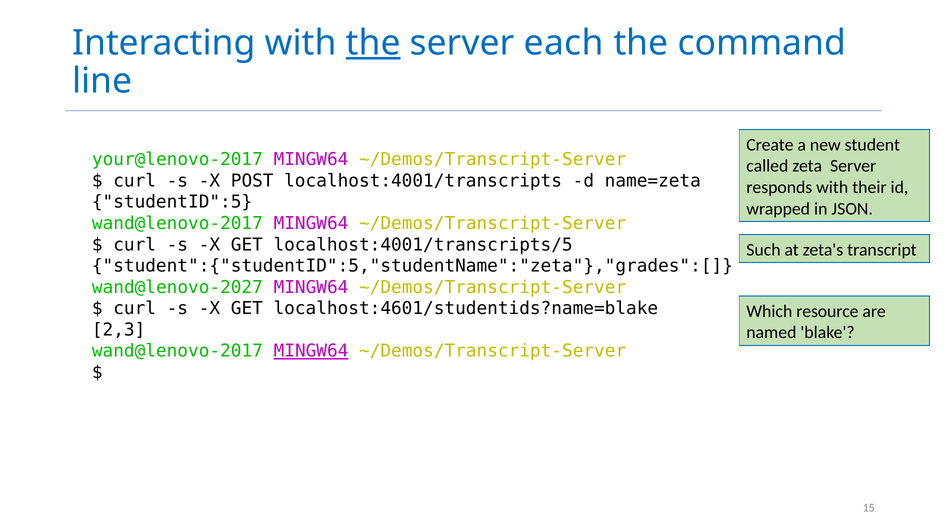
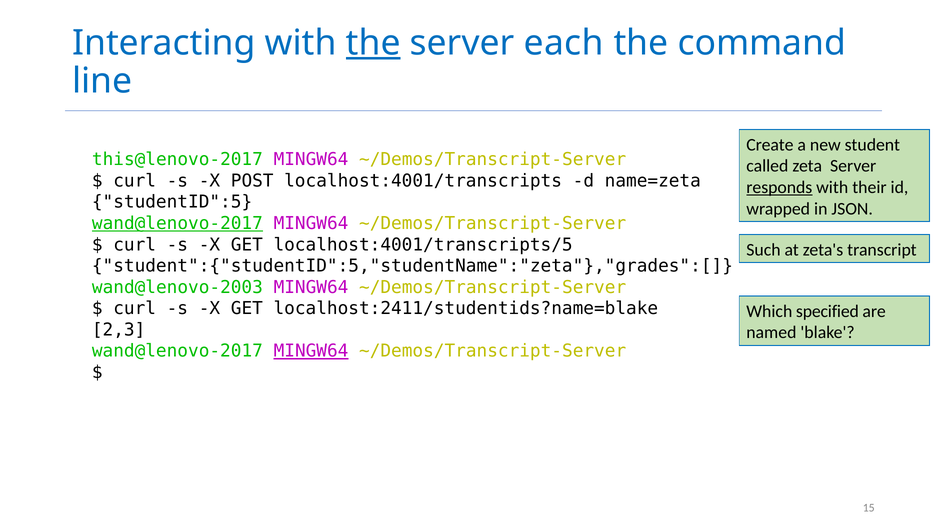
your@lenovo-2017: your@lenovo-2017 -> this@lenovo-2017
responds underline: none -> present
wand@lenovo-2017 at (177, 224) underline: none -> present
wand@lenovo-2027: wand@lenovo-2027 -> wand@lenovo-2003
localhost:4601/studentids?name=blake: localhost:4601/studentids?name=blake -> localhost:2411/studentids?name=blake
resource: resource -> specified
